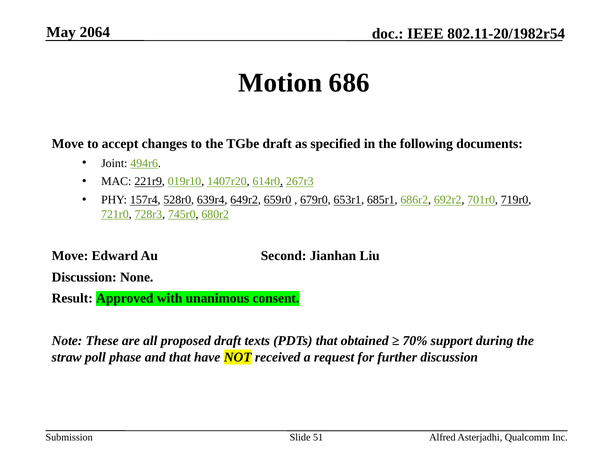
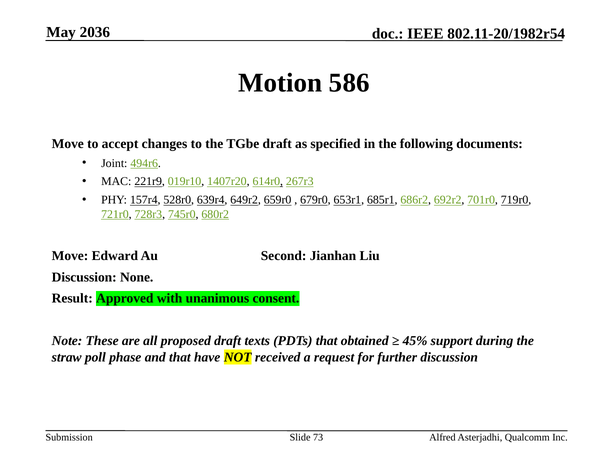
2064: 2064 -> 2036
686: 686 -> 586
70%: 70% -> 45%
51: 51 -> 73
